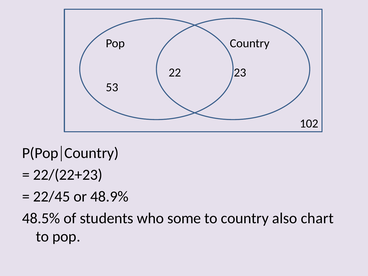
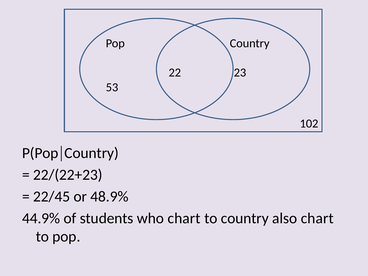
48.5%: 48.5% -> 44.9%
who some: some -> chart
